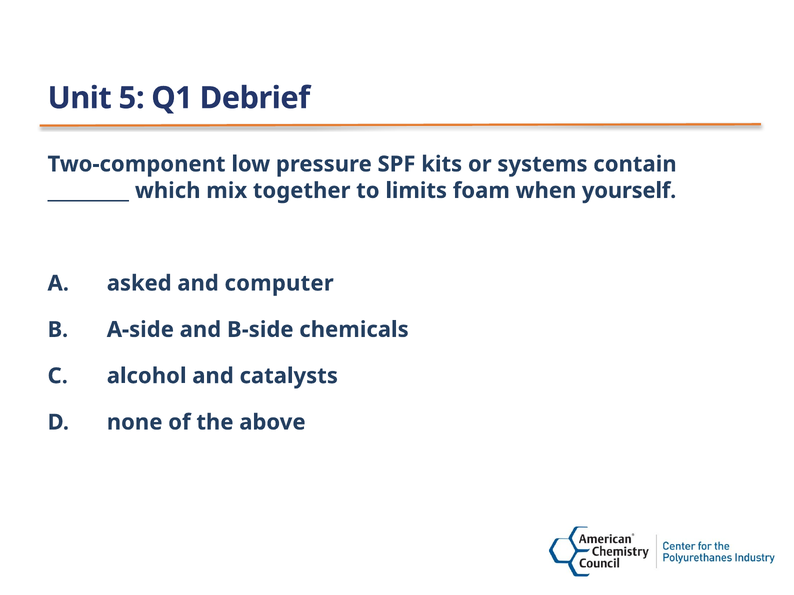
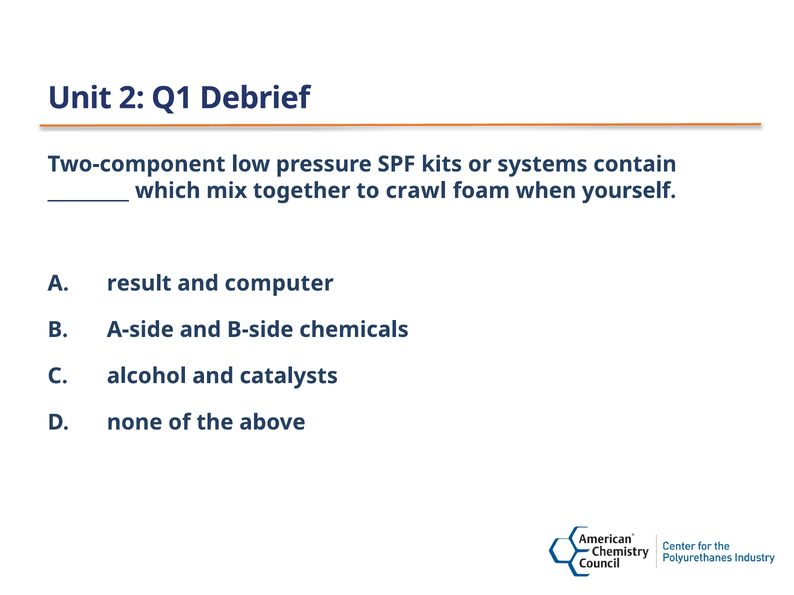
5: 5 -> 2
limits: limits -> crawl
asked: asked -> result
